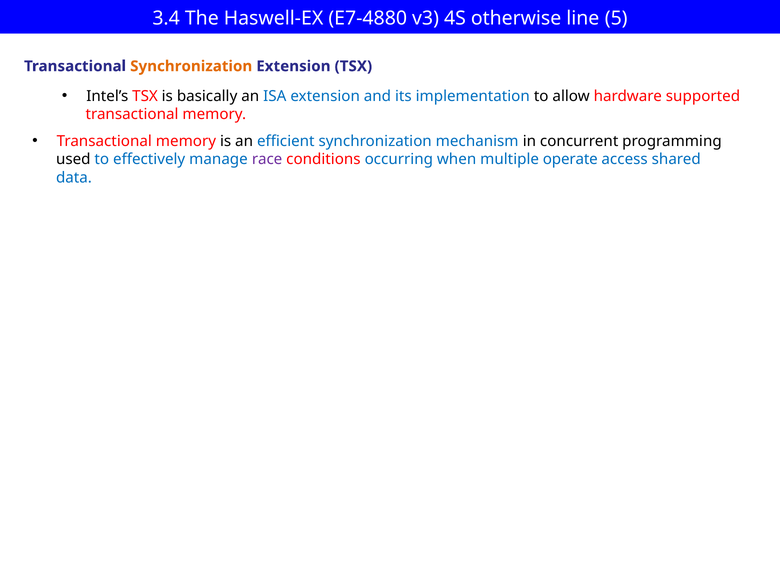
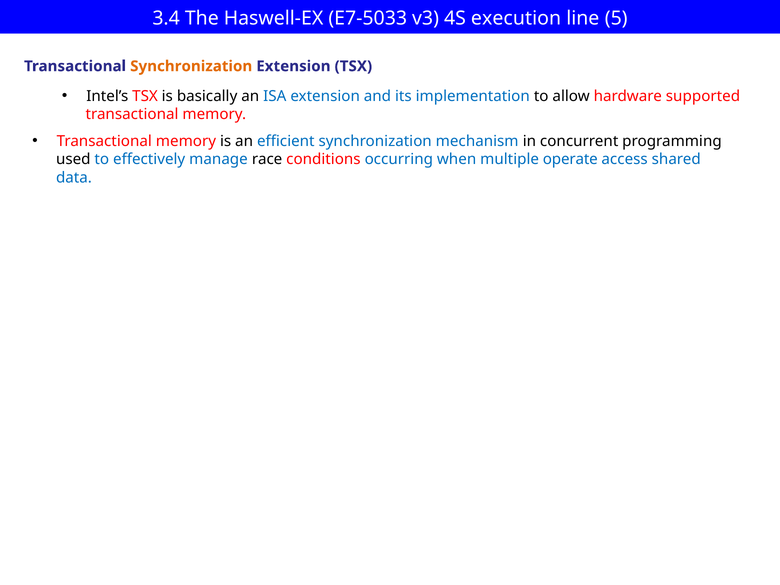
E7-4880: E7-4880 -> E7-5033
otherwise: otherwise -> execution
race colour: purple -> black
